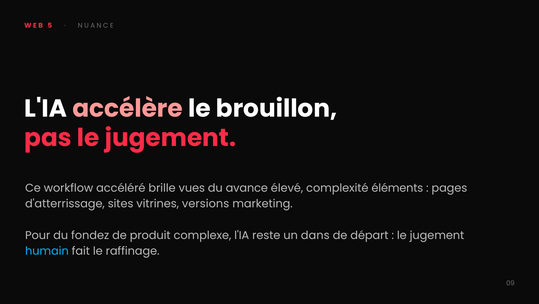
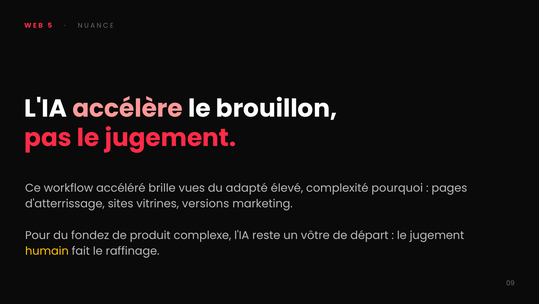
avance: avance -> adapté
éléments: éléments -> pourquoi
dans: dans -> vôtre
humain colour: light blue -> yellow
